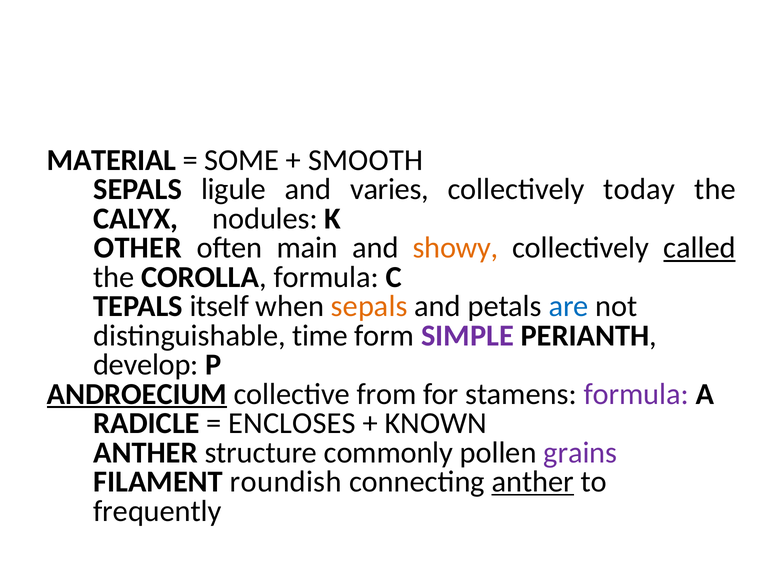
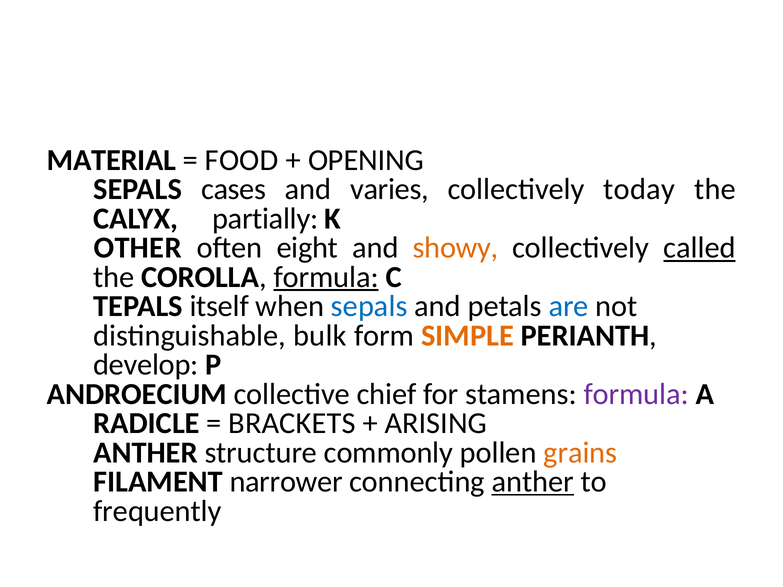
SOME: SOME -> FOOD
SMOOTH: SMOOTH -> OPENING
ligule: ligule -> cases
nodules: nodules -> partially
main: main -> eight
formula at (326, 277) underline: none -> present
sepals at (369, 306) colour: orange -> blue
time: time -> bulk
SIMPLE colour: purple -> orange
ANDROECIUM underline: present -> none
from: from -> chief
ENCLOSES: ENCLOSES -> BRACKETS
KNOWN: KNOWN -> ARISING
grains colour: purple -> orange
roundish: roundish -> narrower
